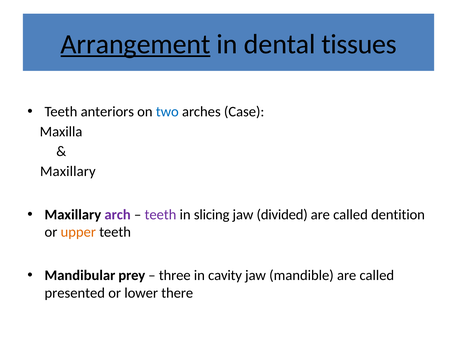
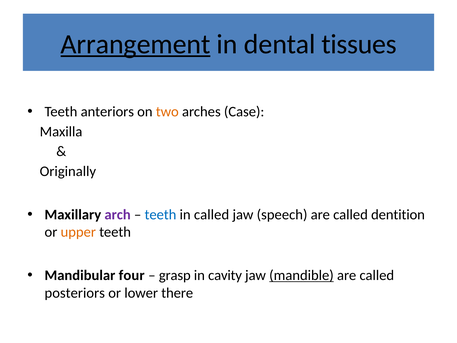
two colour: blue -> orange
Maxillary at (68, 171): Maxillary -> Originally
teeth at (160, 214) colour: purple -> blue
in slicing: slicing -> called
divided: divided -> speech
prey: prey -> four
three: three -> grasp
mandible underline: none -> present
presented: presented -> posteriors
